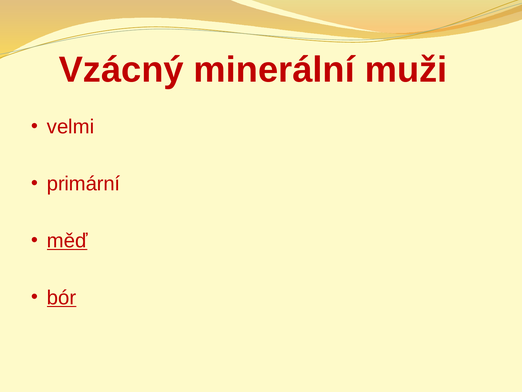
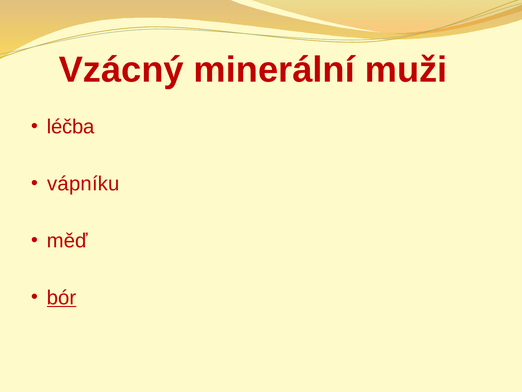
velmi: velmi -> léčba
primární: primární -> vápníku
měď underline: present -> none
